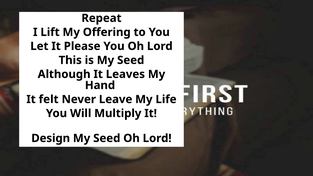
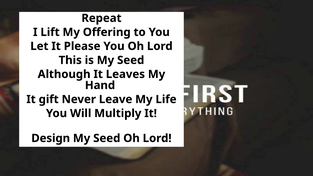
felt: felt -> gift
